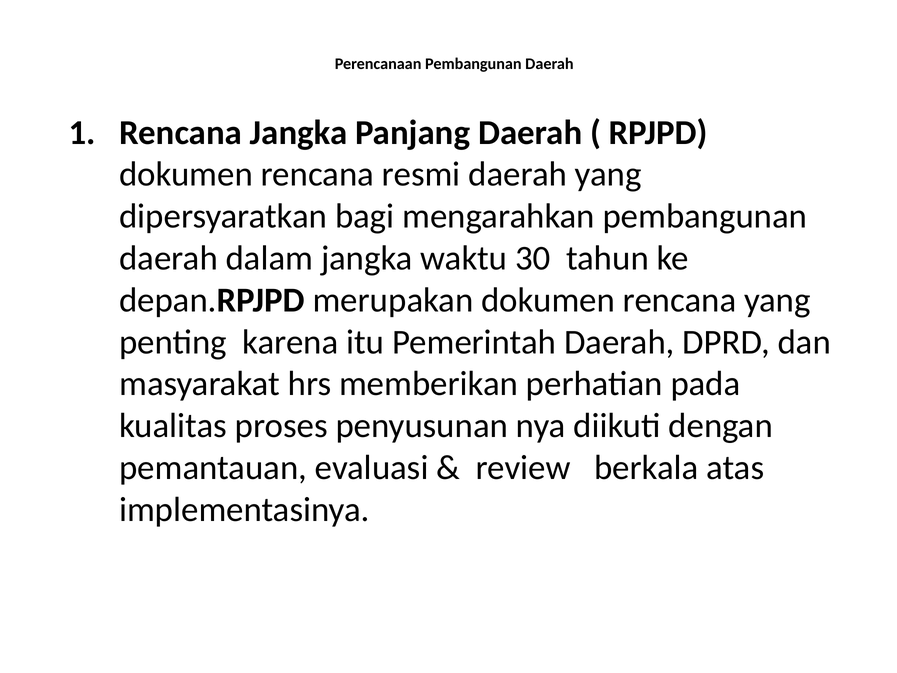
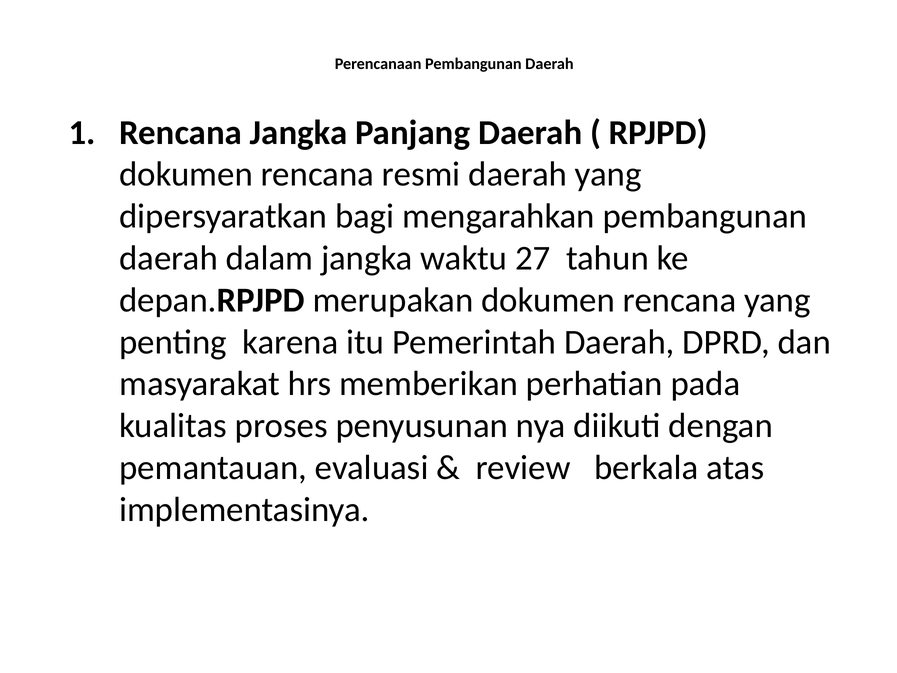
30: 30 -> 27
